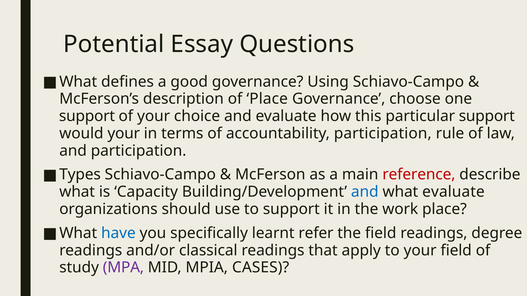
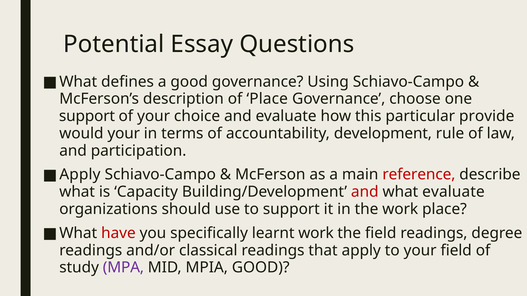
particular support: support -> provide
accountability participation: participation -> development
Types at (80, 175): Types -> Apply
and at (365, 192) colour: blue -> red
have colour: blue -> red
learnt refer: refer -> work
MPIA CASES: CASES -> GOOD
